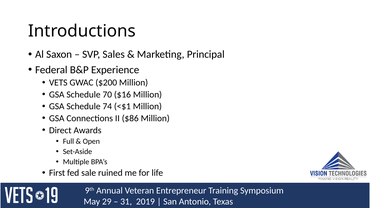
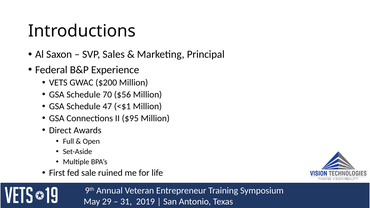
$16: $16 -> $56
74: 74 -> 47
$86: $86 -> $95
